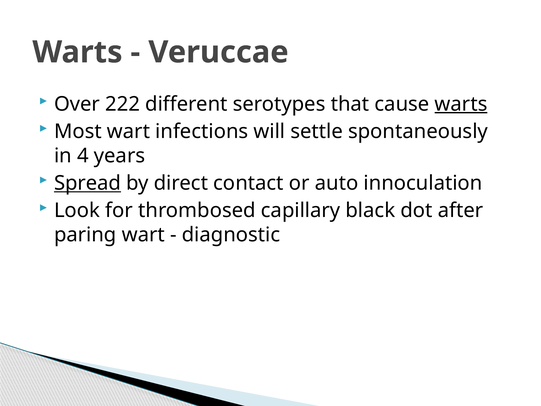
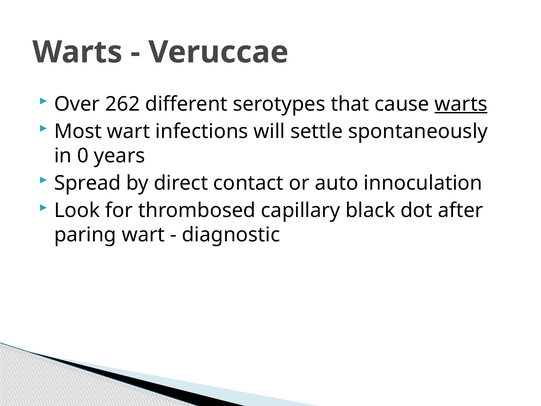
222: 222 -> 262
4: 4 -> 0
Spread underline: present -> none
